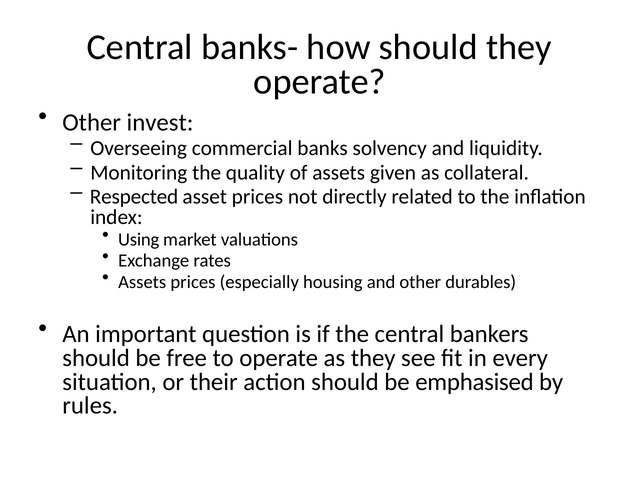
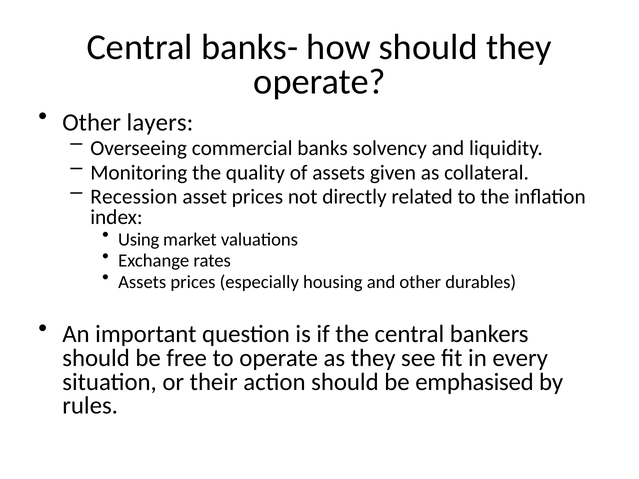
invest: invest -> layers
Respected: Respected -> Recession
